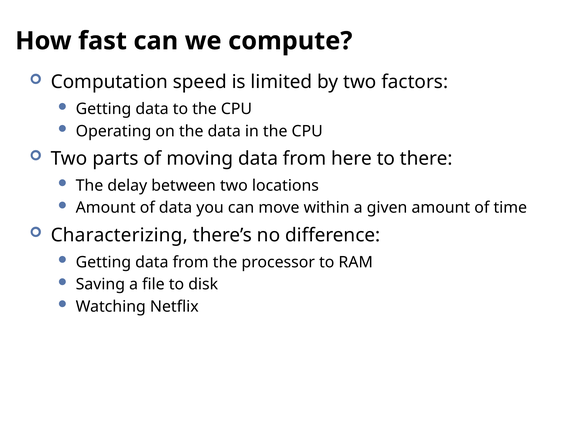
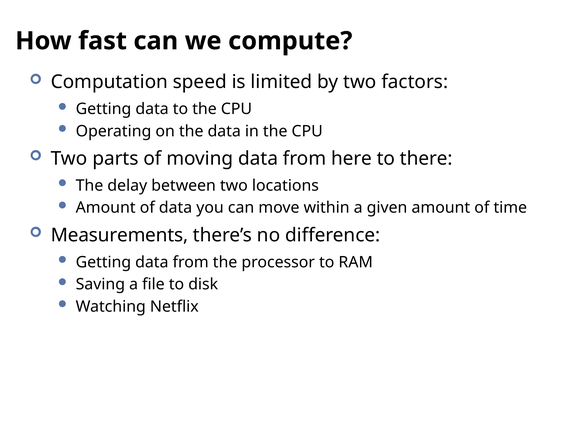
Characterizing: Characterizing -> Measurements
